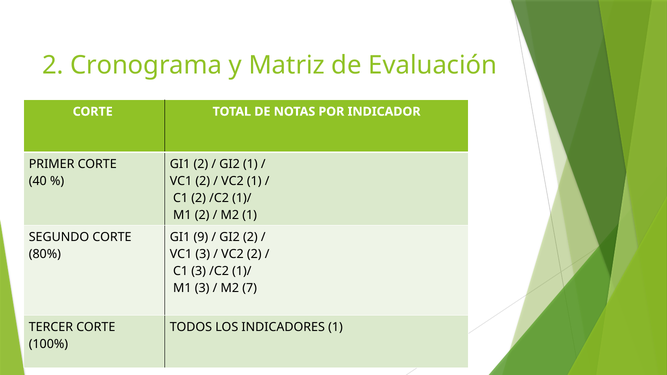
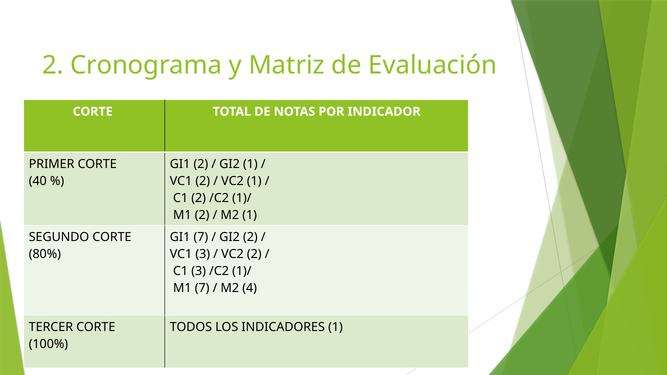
GI1 9: 9 -> 7
M1 3: 3 -> 7
7: 7 -> 4
